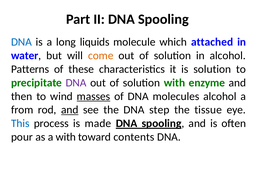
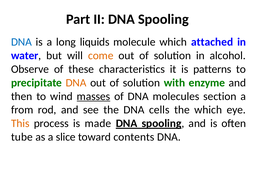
Patterns: Patterns -> Observe
is solution: solution -> patterns
DNA at (76, 83) colour: purple -> orange
molecules alcohol: alcohol -> section
and at (70, 110) underline: present -> none
step: step -> cells
the tissue: tissue -> which
This colour: blue -> orange
pour: pour -> tube
a with: with -> slice
